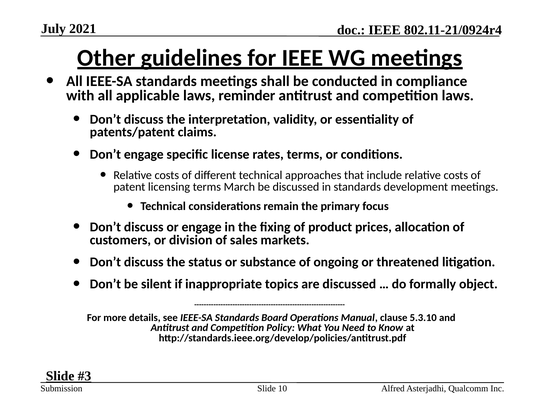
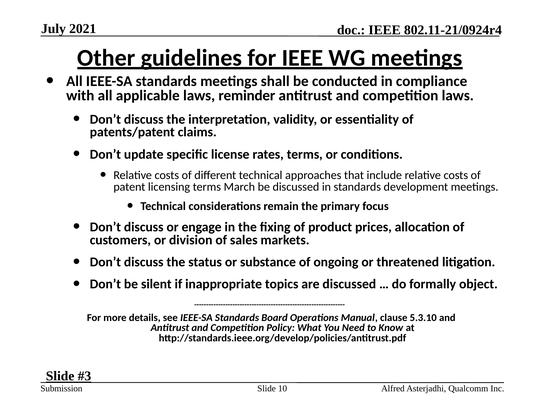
Don’t engage: engage -> update
